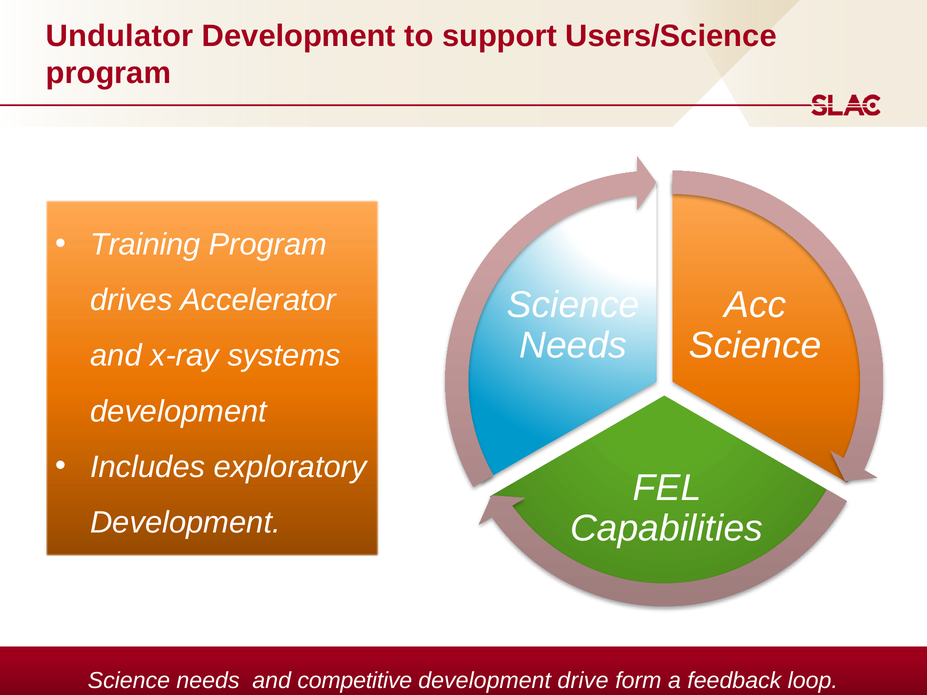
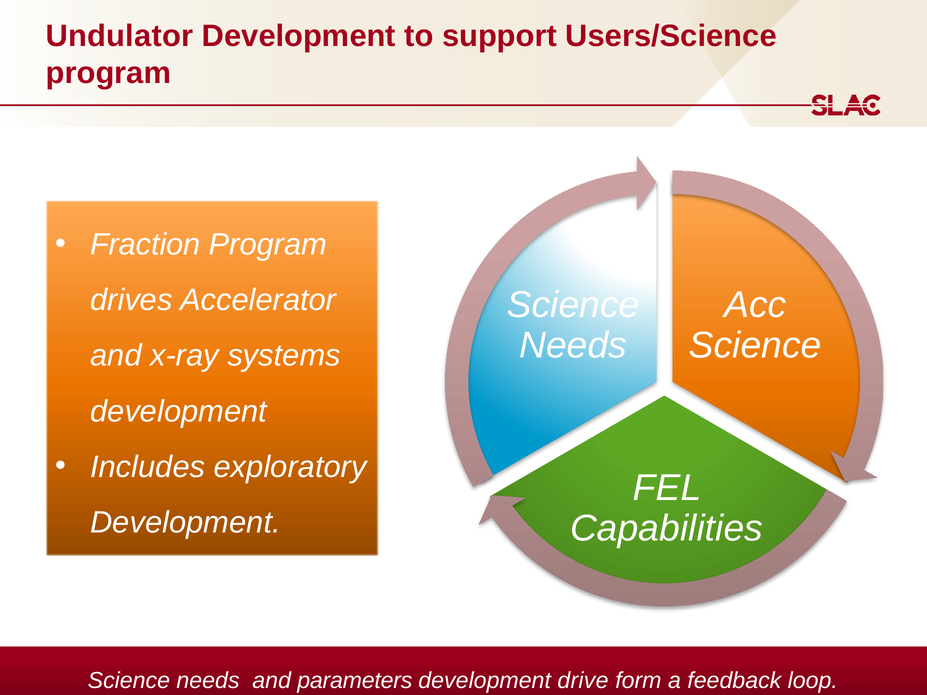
Training: Training -> Fraction
competitive: competitive -> parameters
